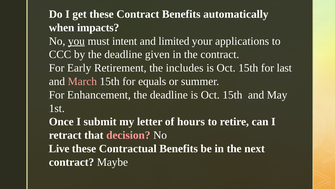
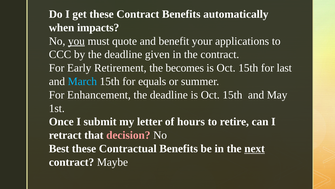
intent: intent -> quote
limited: limited -> benefit
includes: includes -> becomes
March colour: pink -> light blue
Live: Live -> Best
next underline: none -> present
